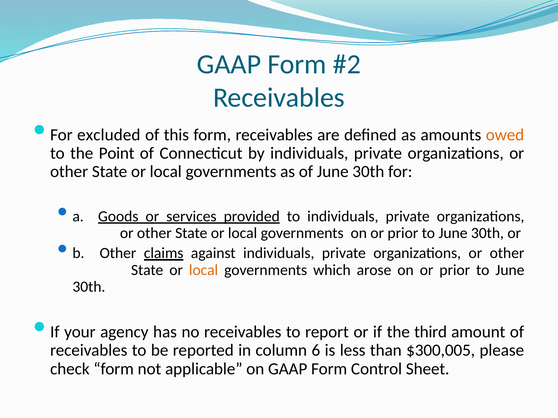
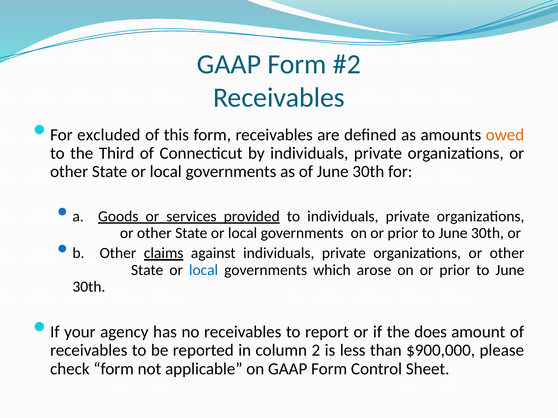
Point: Point -> Third
local at (204, 270) colour: orange -> blue
third: third -> does
6: 6 -> 2
$300,005: $300,005 -> $900,000
